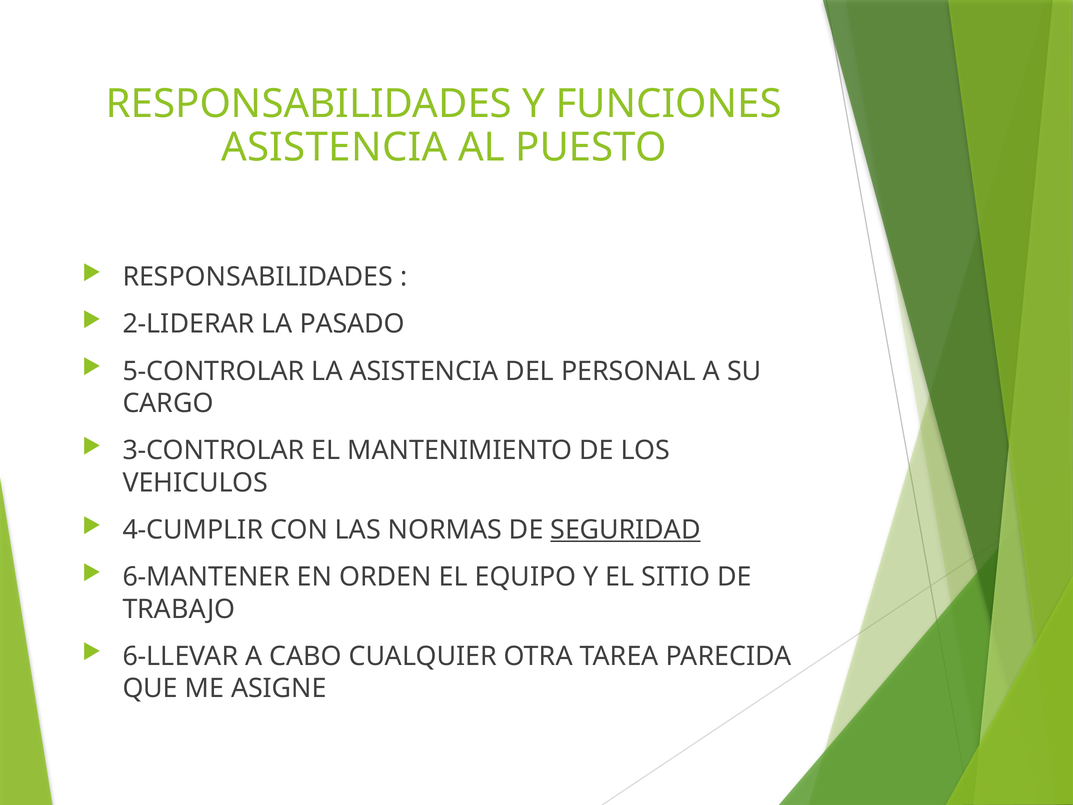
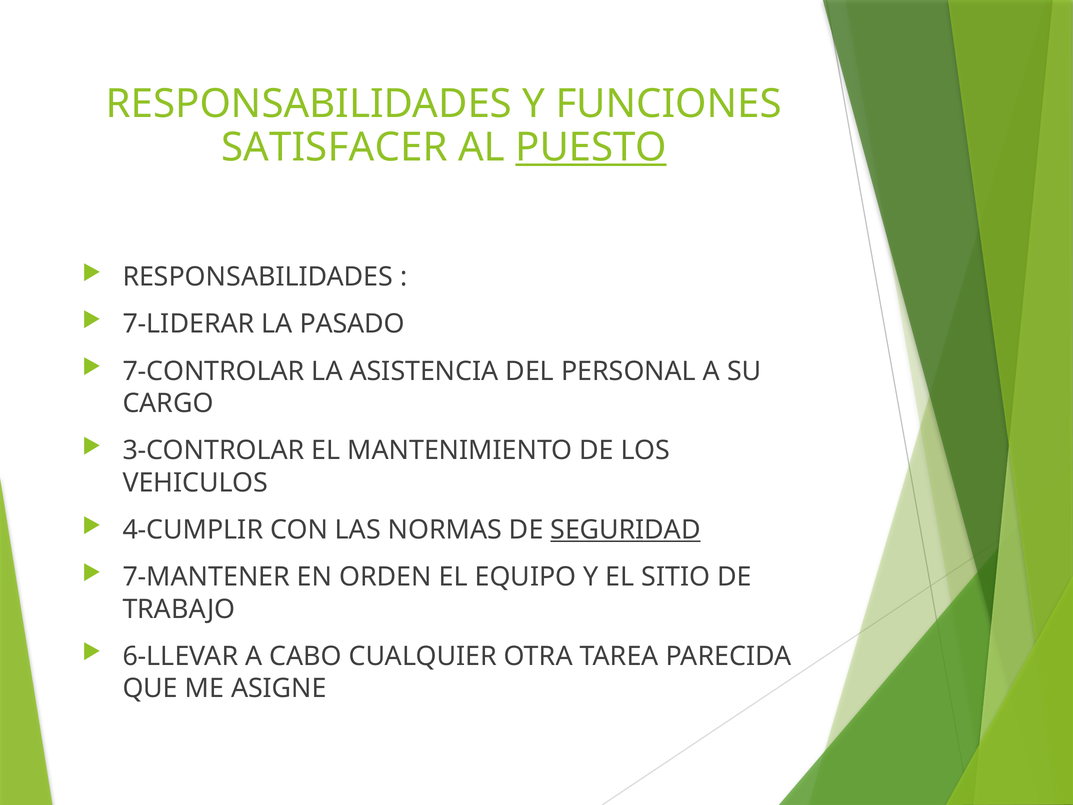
ASISTENCIA at (334, 147): ASISTENCIA -> SATISFACER
PUESTO underline: none -> present
2-LIDERAR: 2-LIDERAR -> 7-LIDERAR
5-CONTROLAR: 5-CONTROLAR -> 7-CONTROLAR
6-MANTENER: 6-MANTENER -> 7-MANTENER
